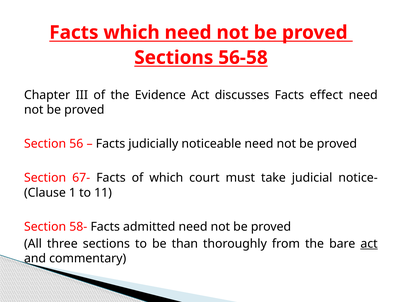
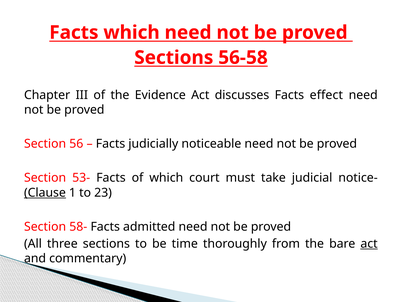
67-: 67- -> 53-
Clause underline: none -> present
11: 11 -> 23
than: than -> time
